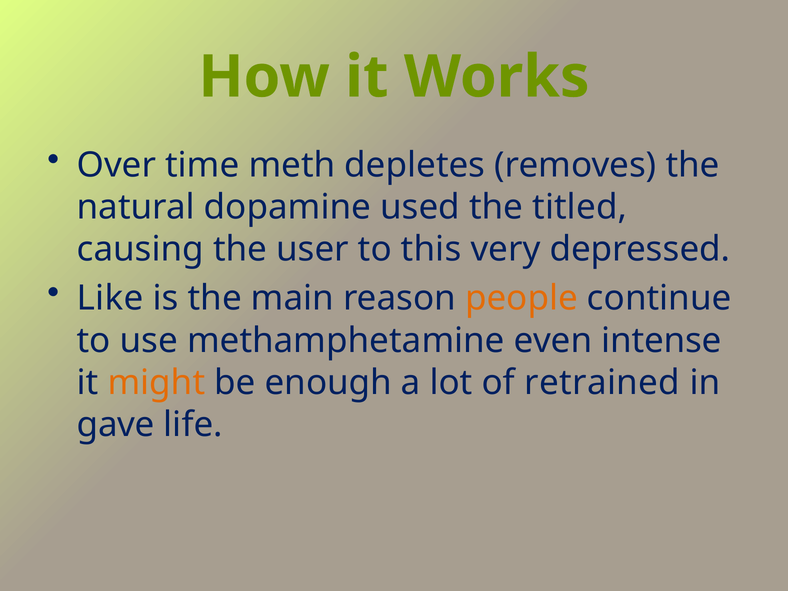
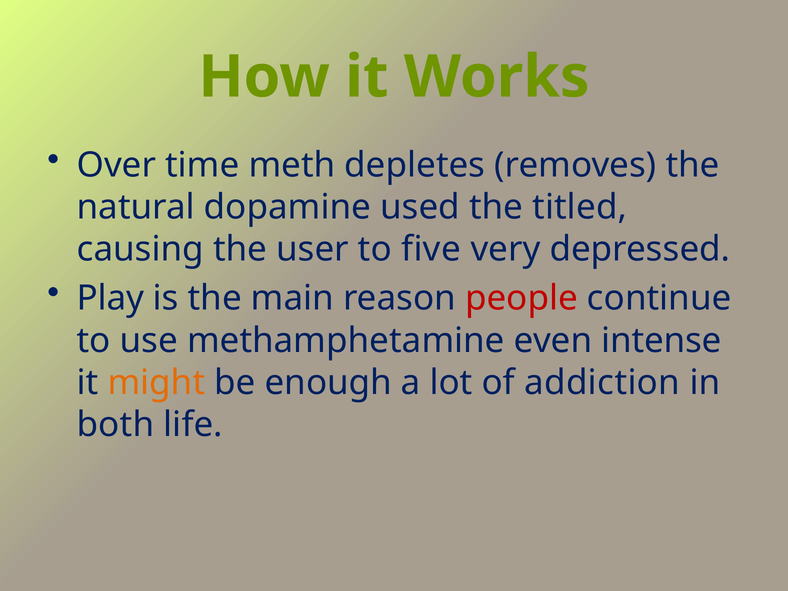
this: this -> five
Like: Like -> Play
people colour: orange -> red
retrained: retrained -> addiction
gave: gave -> both
